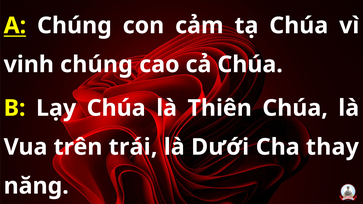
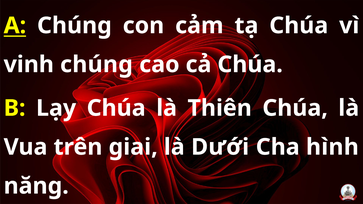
trái: trái -> giai
thay: thay -> hình
